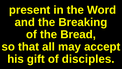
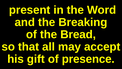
disciples: disciples -> presence
